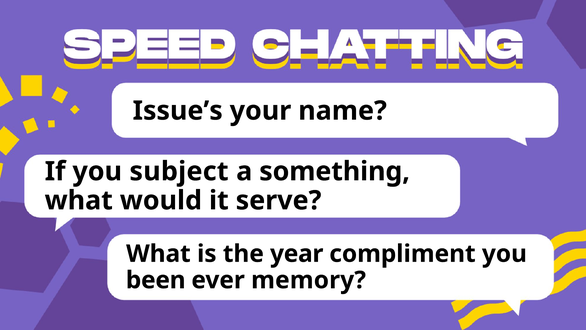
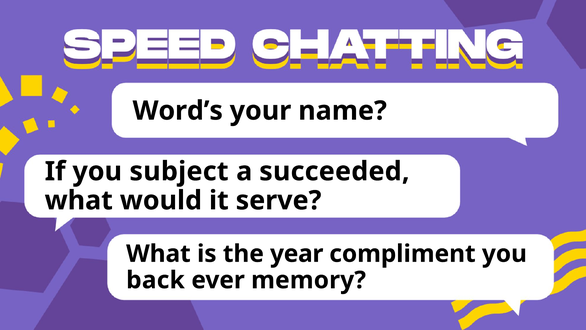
Issue’s: Issue’s -> Word’s
something: something -> succeeded
been: been -> back
